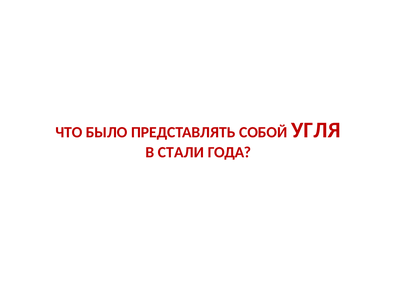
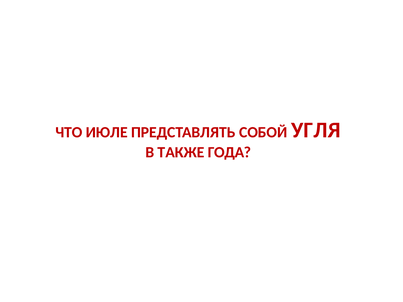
БЫЛО: БЫЛО -> ИЮЛЕ
СТАЛИ: СТАЛИ -> ТАКЖЕ
